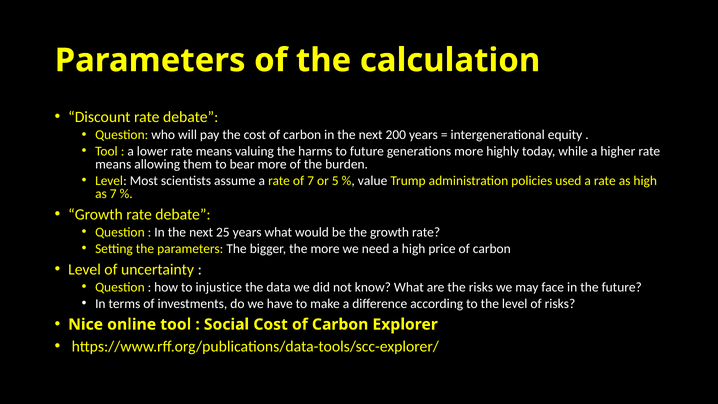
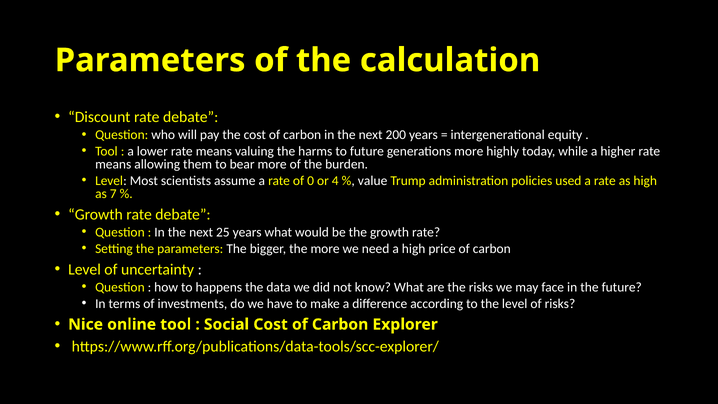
of 7: 7 -> 0
5: 5 -> 4
injustice: injustice -> happens
